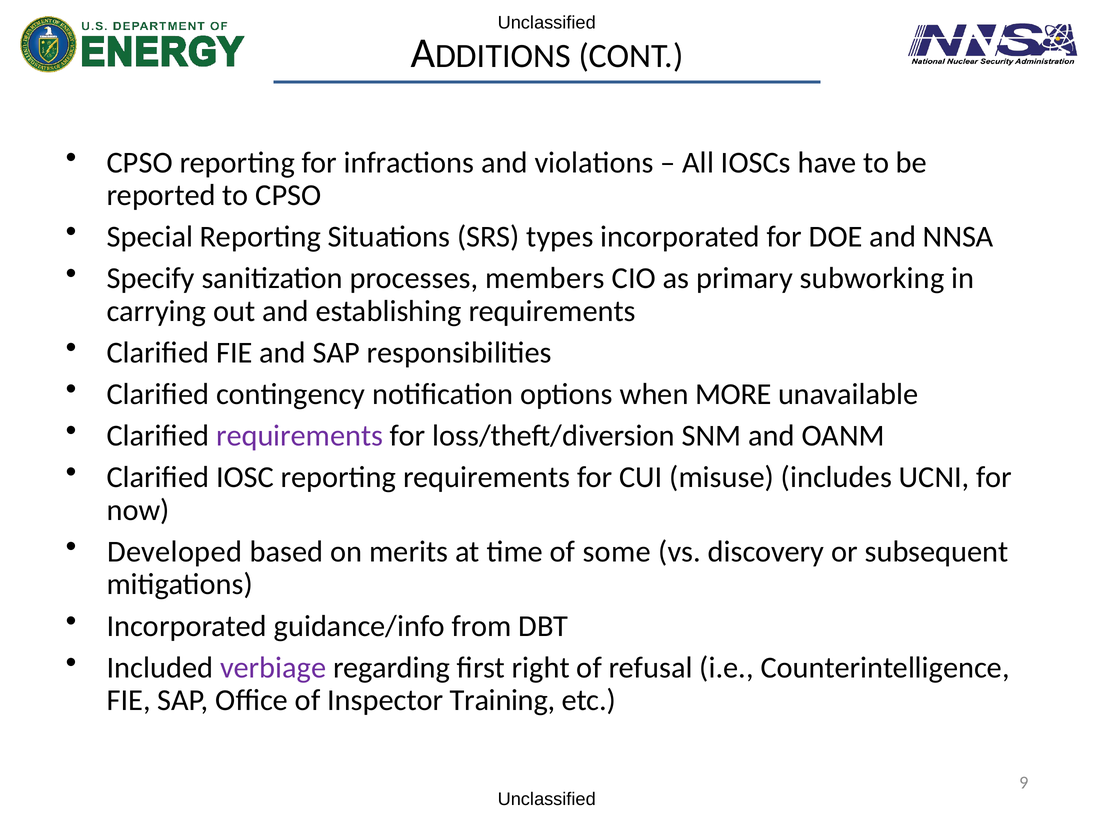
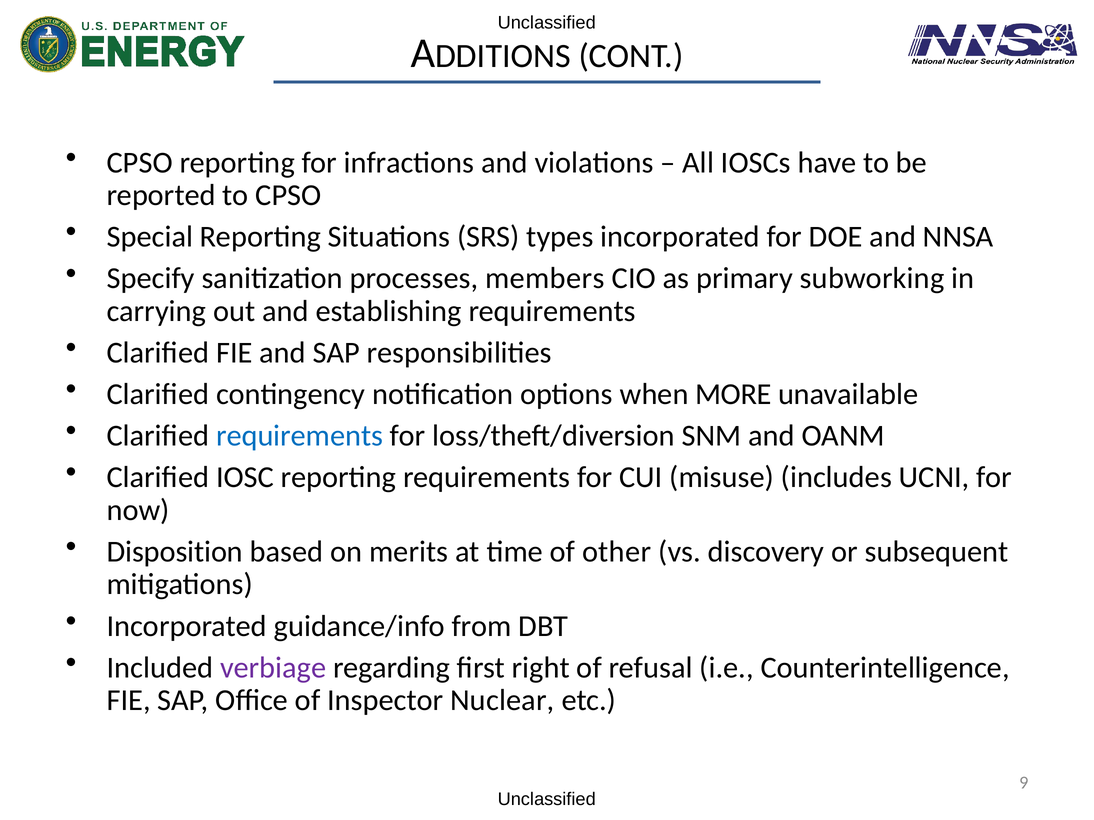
requirements at (300, 436) colour: purple -> blue
Developed: Developed -> Disposition
some: some -> other
Training: Training -> Nuclear
